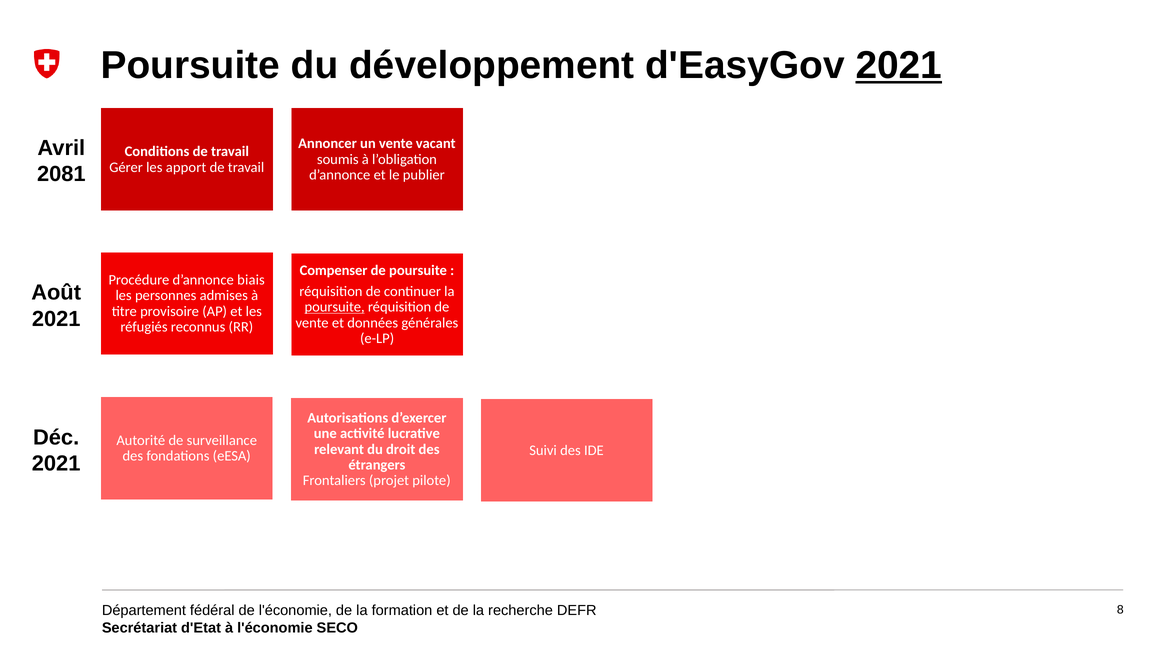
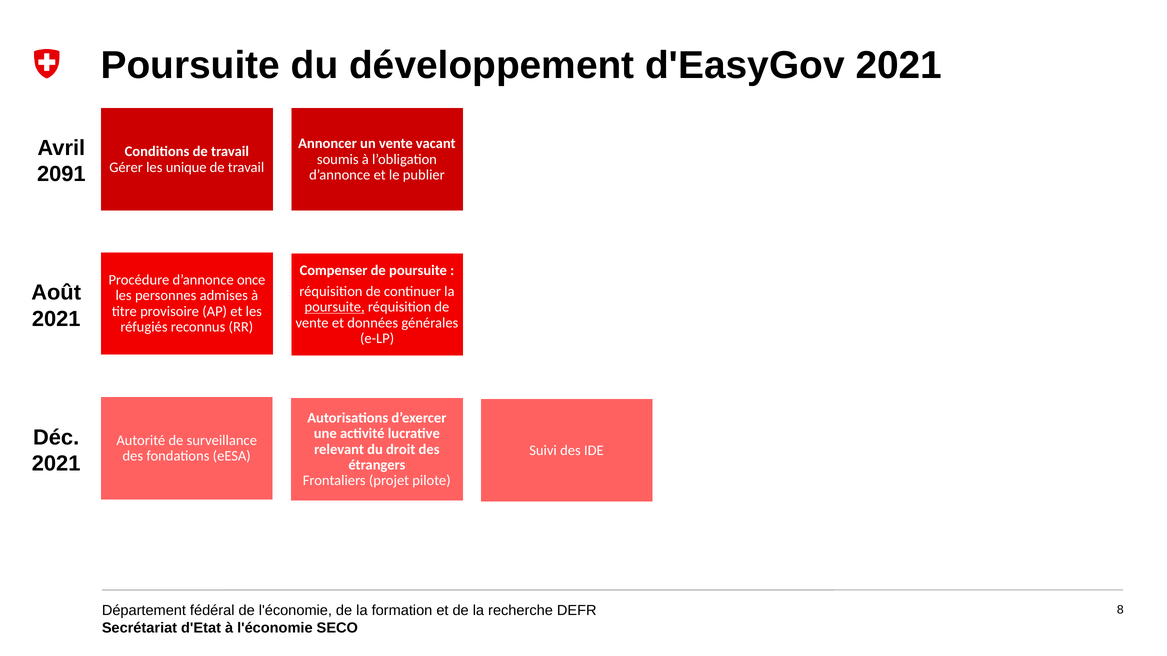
2021 at (899, 65) underline: present -> none
apport: apport -> unique
2081: 2081 -> 2091
biais: biais -> once
